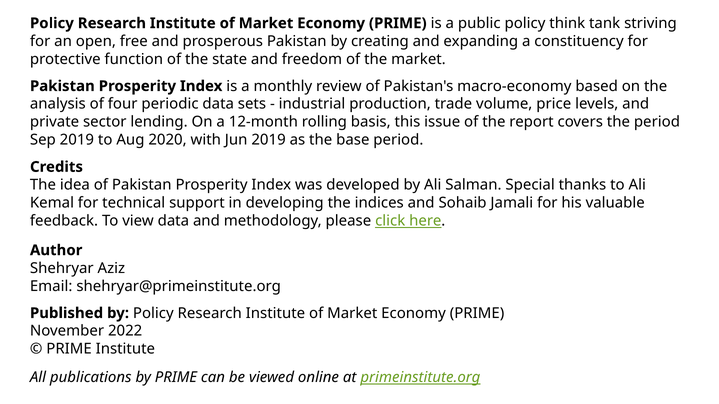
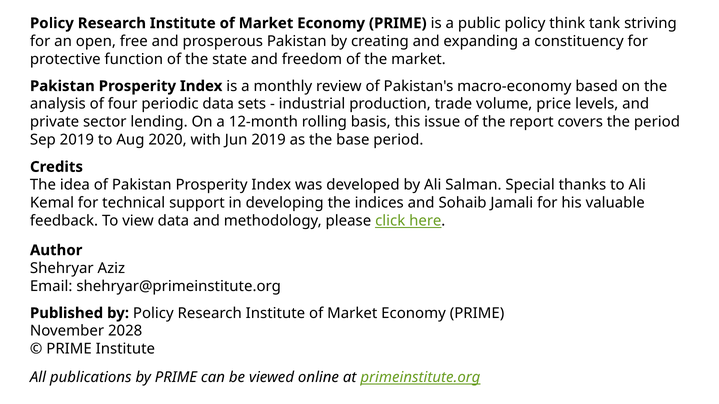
2022: 2022 -> 2028
